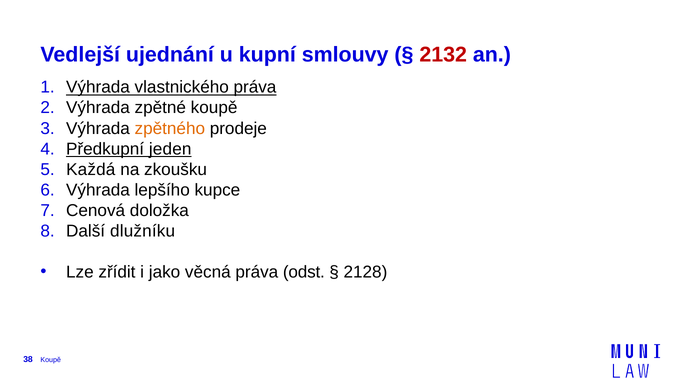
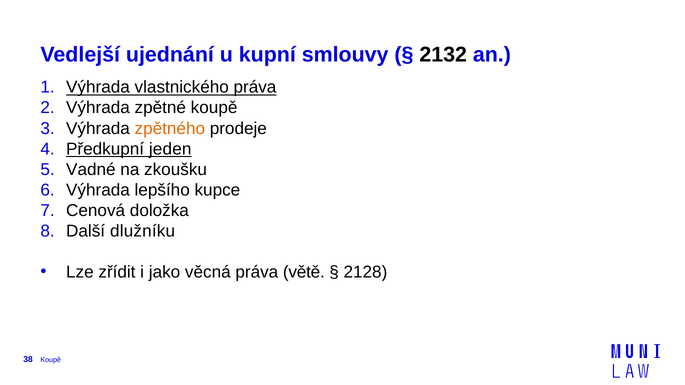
2132 colour: red -> black
Každá: Každá -> Vadné
odst: odst -> větě
